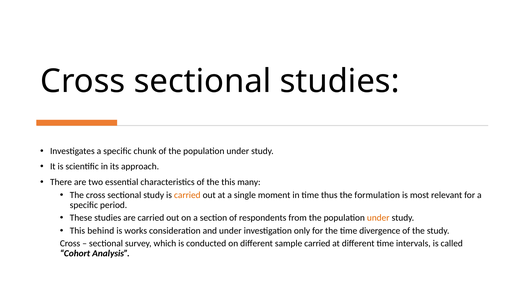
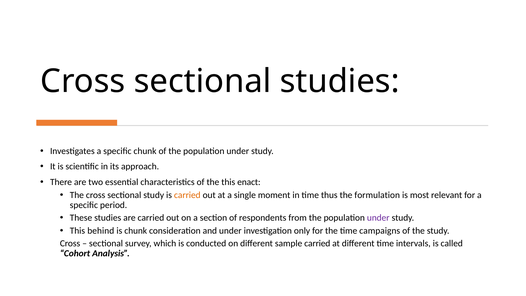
many: many -> enact
under at (378, 218) colour: orange -> purple
is works: works -> chunk
divergence: divergence -> campaigns
